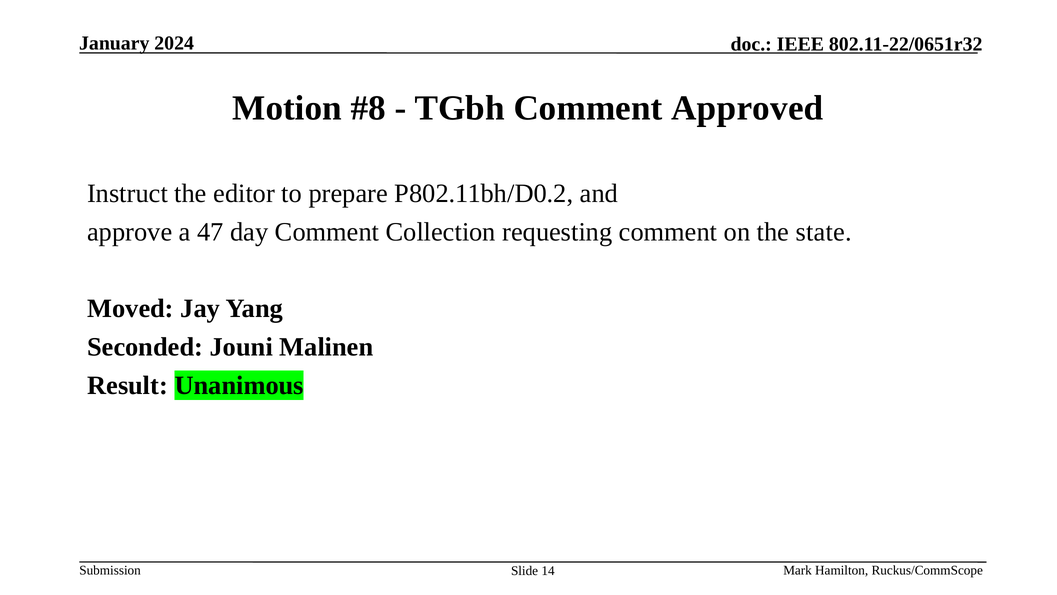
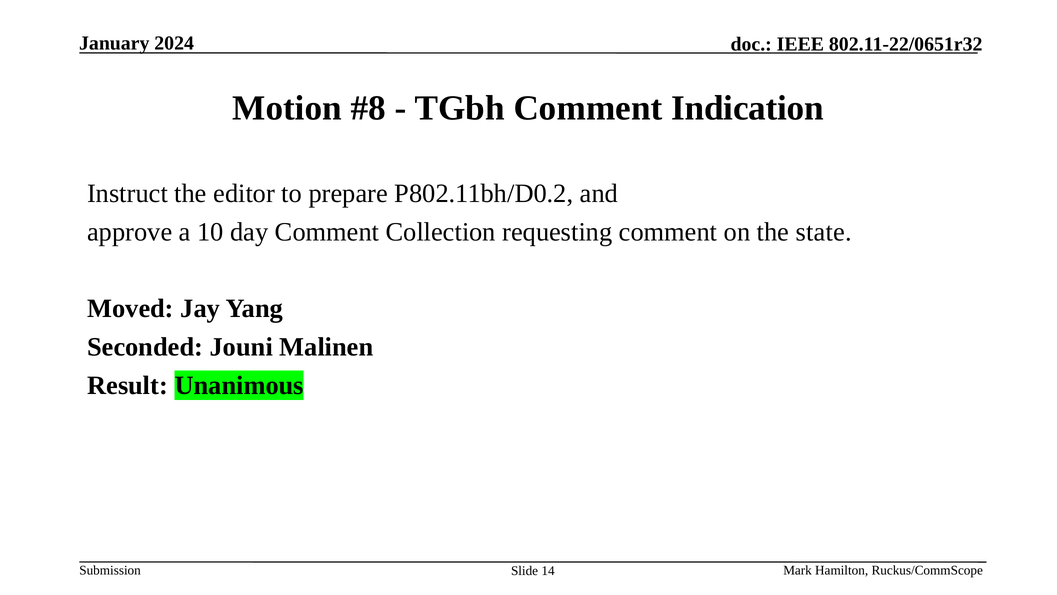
Approved: Approved -> Indication
47: 47 -> 10
